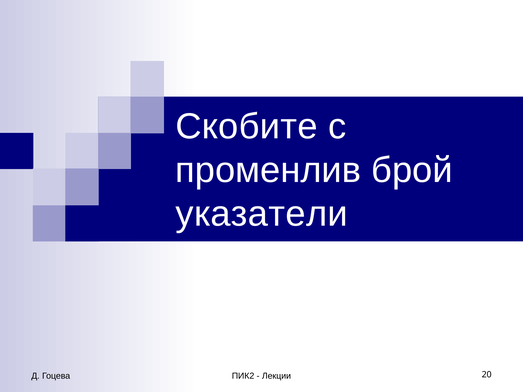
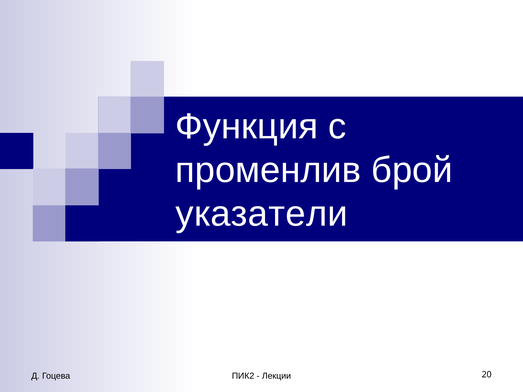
Скобите: Скобите -> Функция
